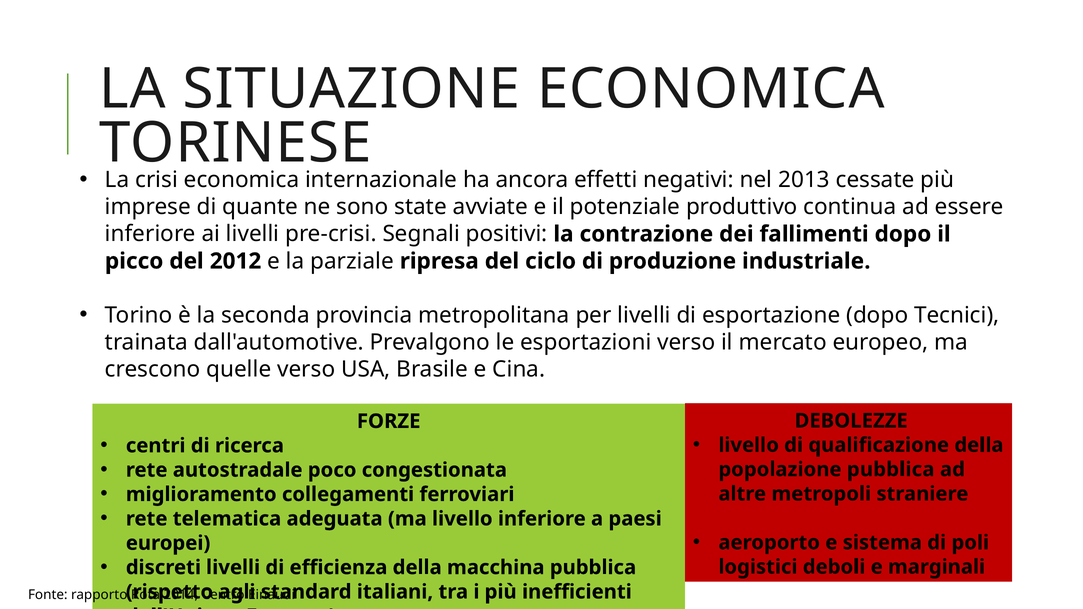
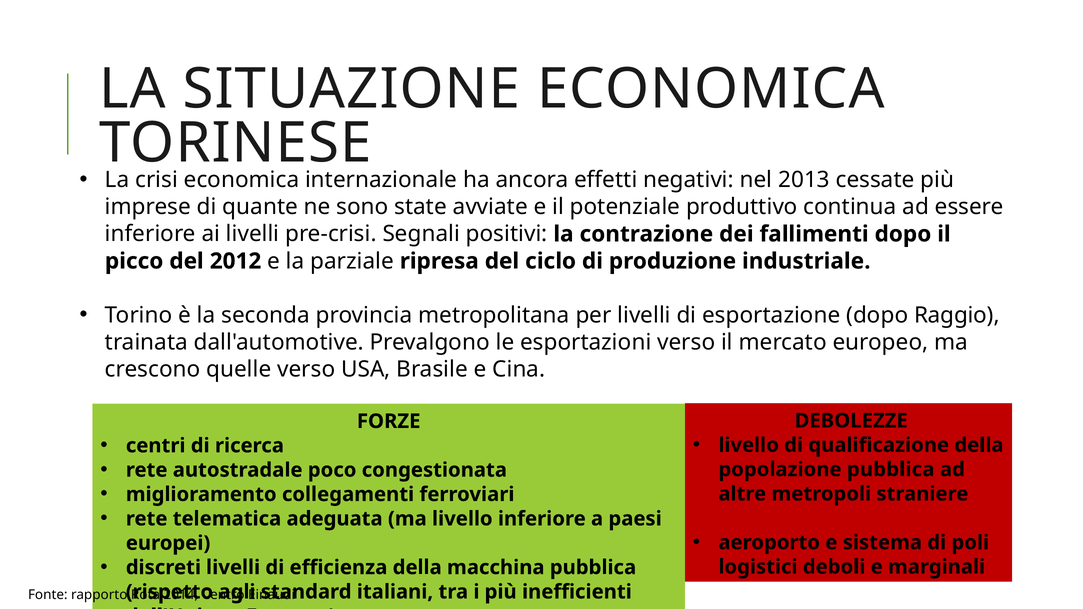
Tecnici: Tecnici -> Raggio
